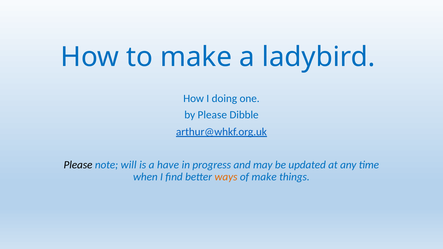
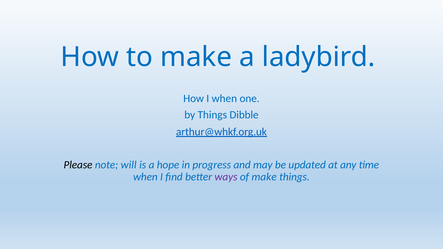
I doing: doing -> when
by Please: Please -> Things
have: have -> hope
ways colour: orange -> purple
